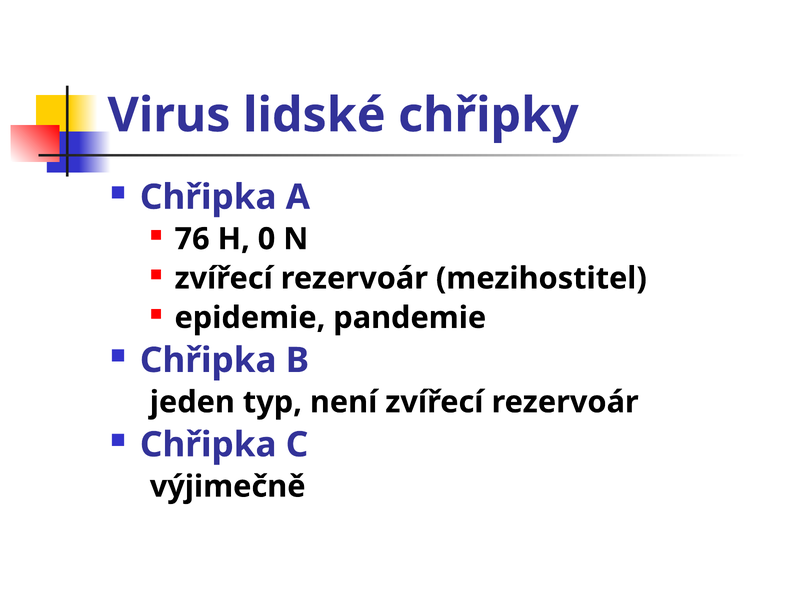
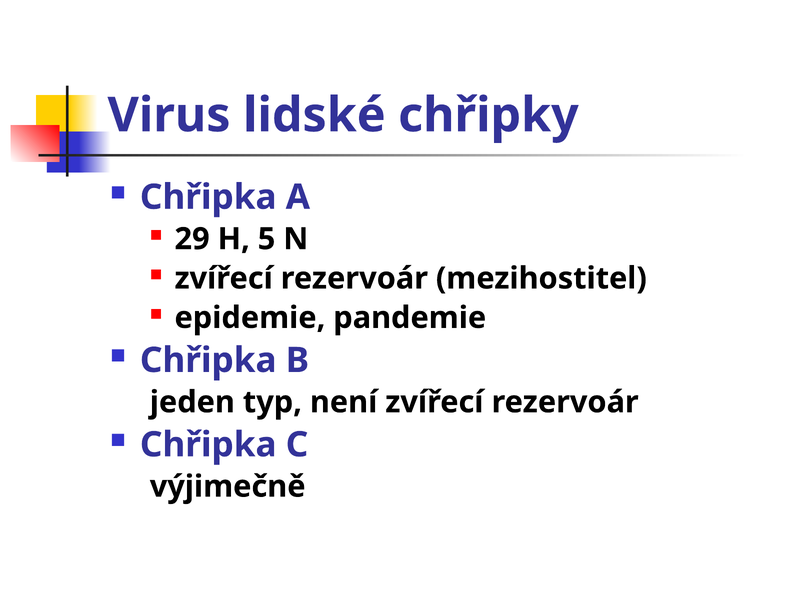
76: 76 -> 29
0: 0 -> 5
